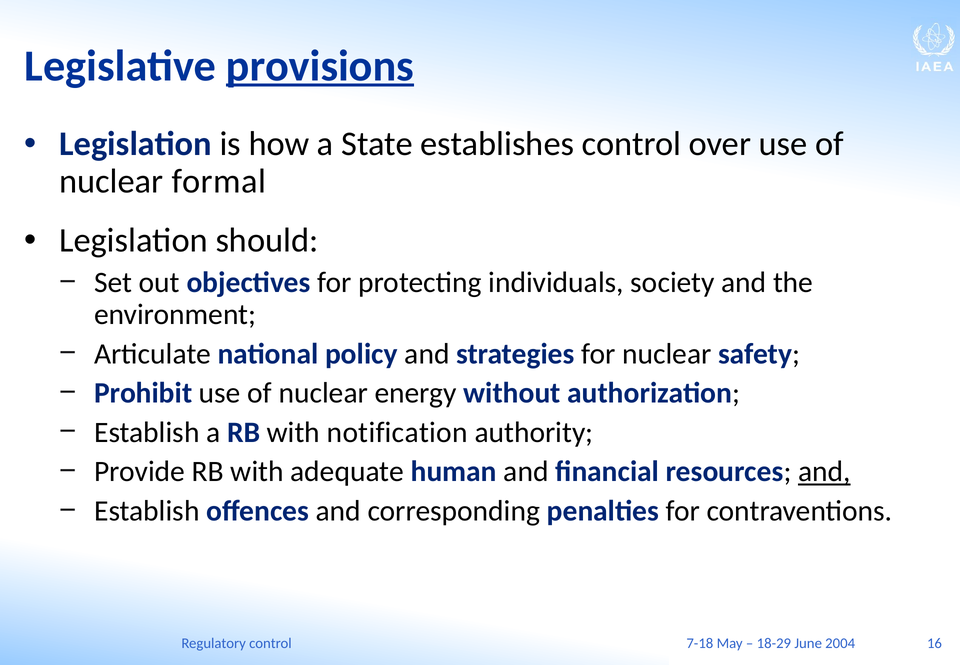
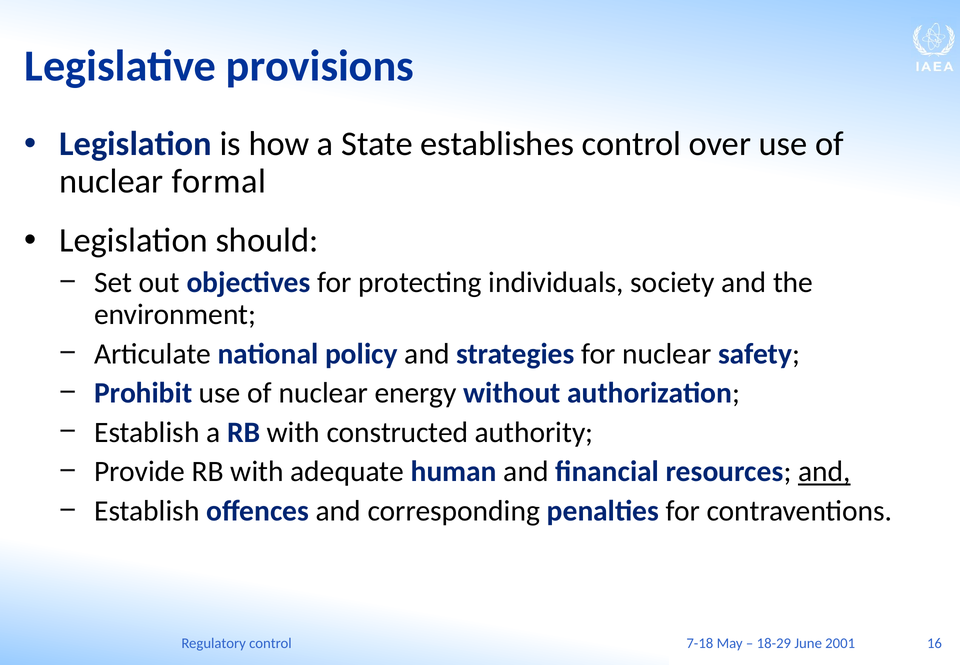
provisions underline: present -> none
notification: notification -> constructed
2004: 2004 -> 2001
